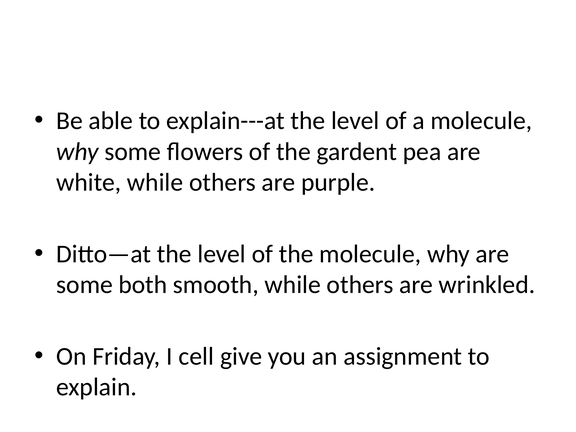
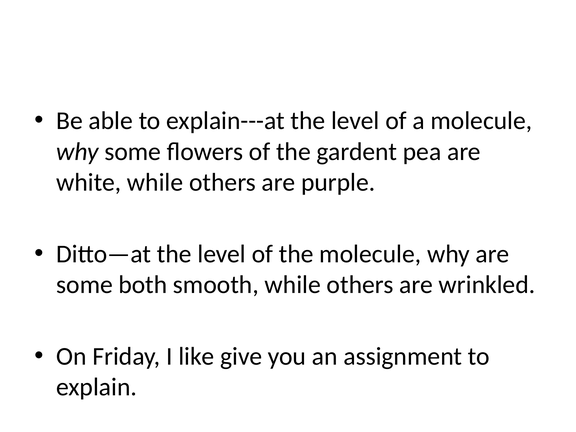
cell: cell -> like
